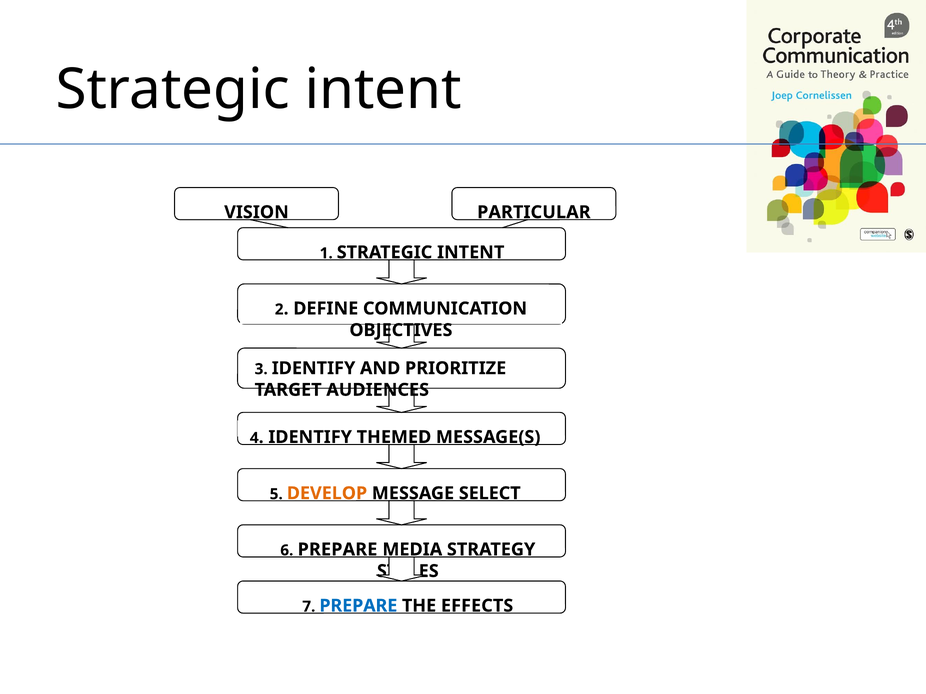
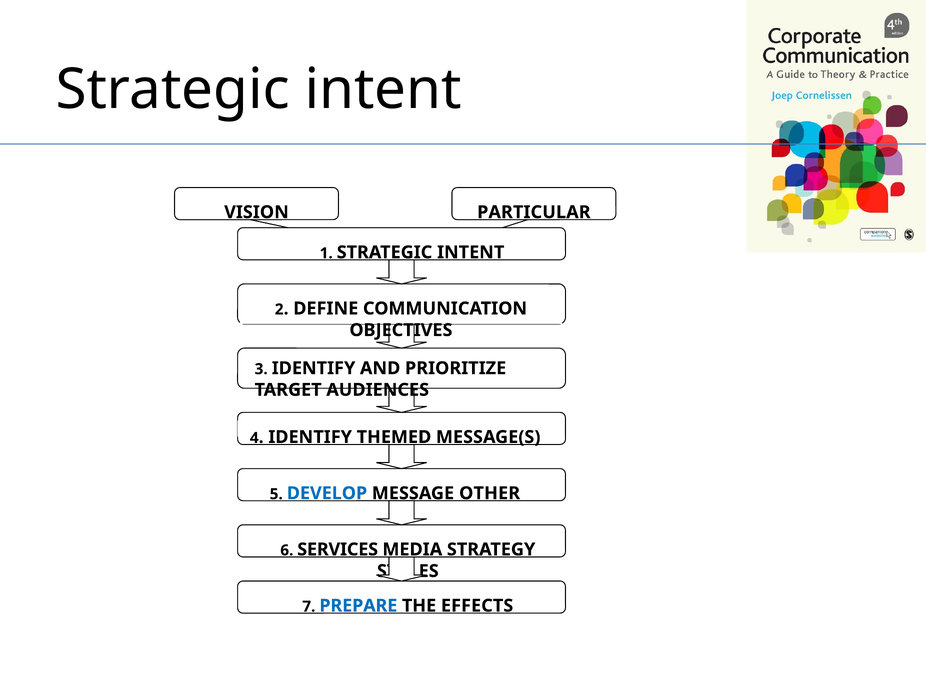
DEVELOP colour: orange -> blue
SELECT: SELECT -> OTHER
6 PREPARE: PREPARE -> SERVICES
